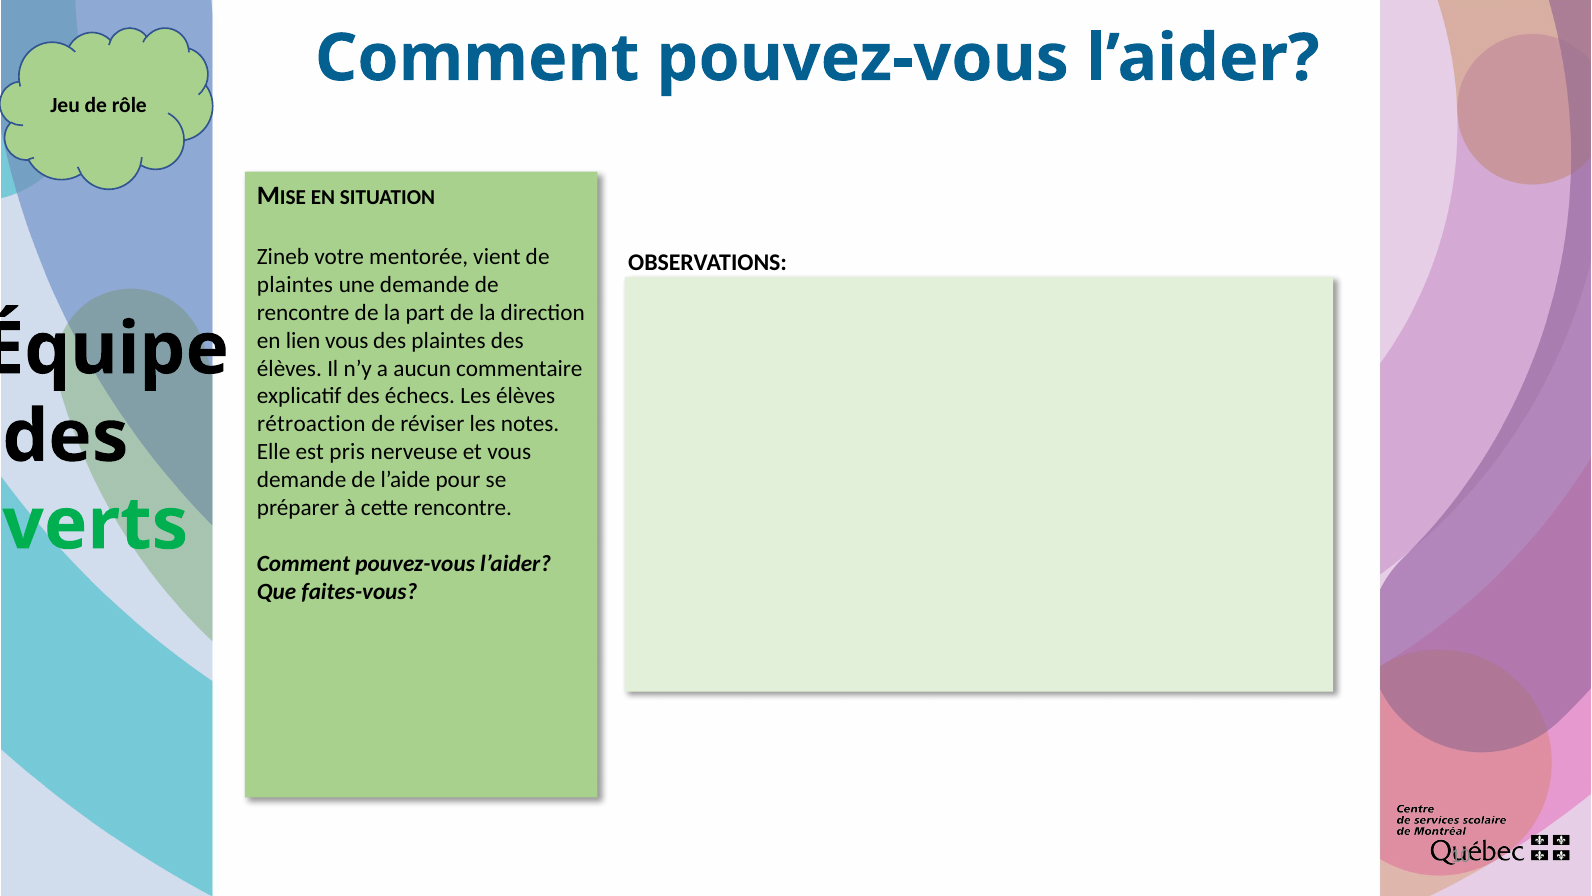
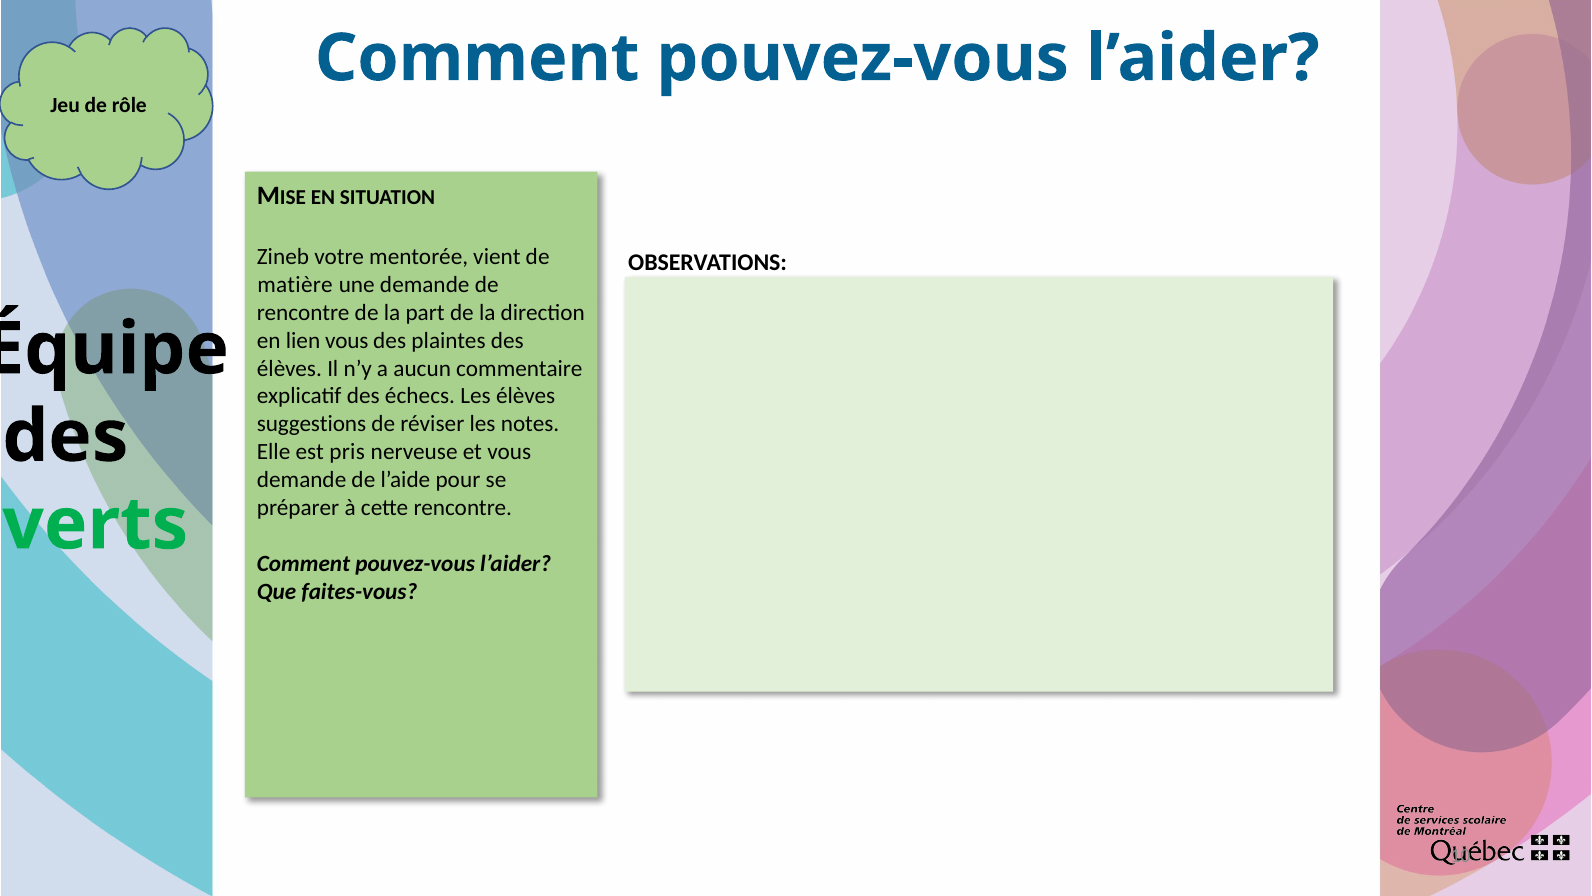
plaintes at (295, 285): plaintes -> matière
rétroaction: rétroaction -> suggestions
